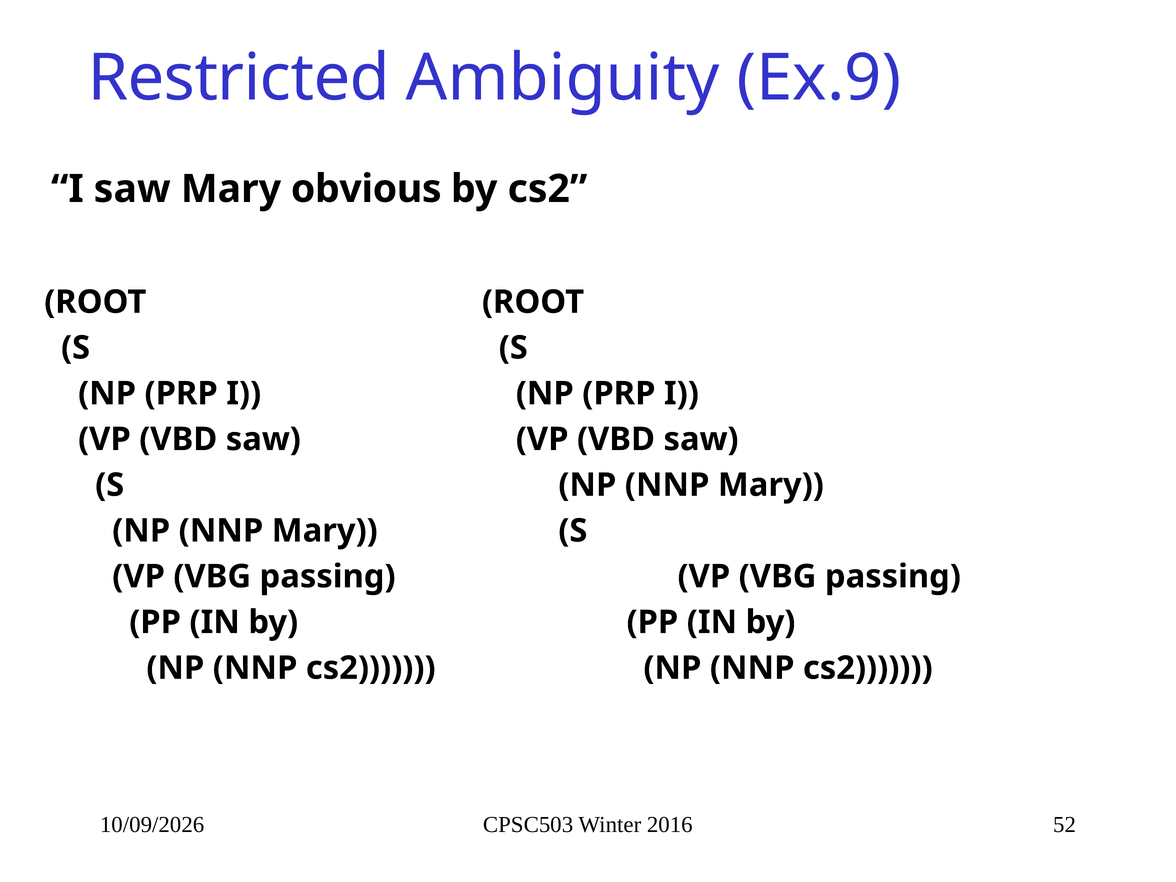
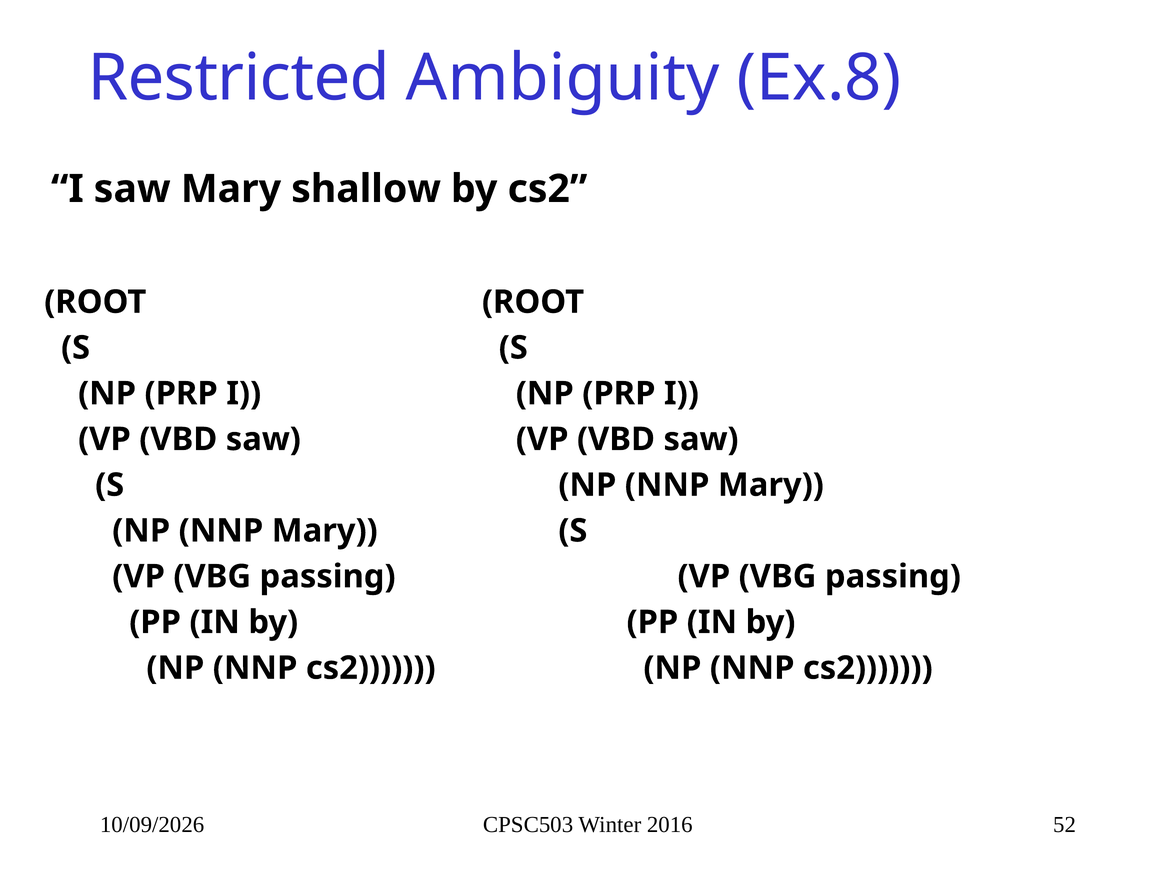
Ex.9: Ex.9 -> Ex.8
obvious: obvious -> shallow
